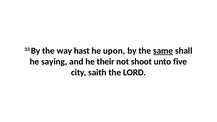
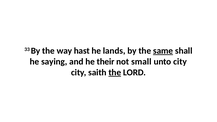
upon: upon -> lands
shoot: shoot -> small
unto five: five -> city
the at (115, 73) underline: none -> present
